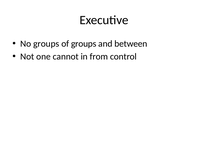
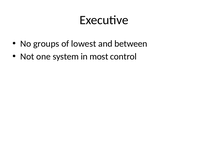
of groups: groups -> lowest
cannot: cannot -> system
from: from -> most
